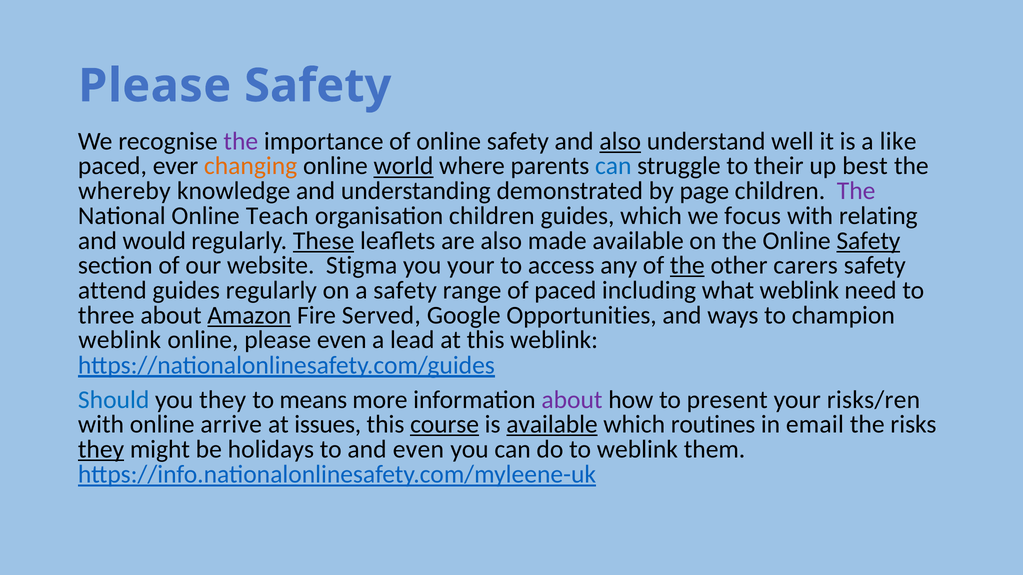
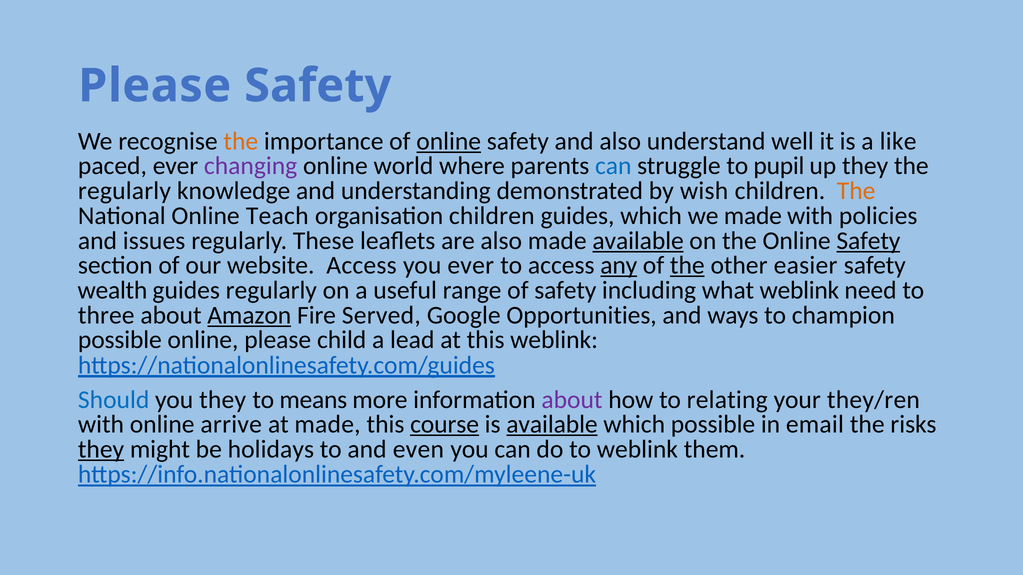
the at (241, 141) colour: purple -> orange
online at (449, 141) underline: none -> present
also at (620, 141) underline: present -> none
changing colour: orange -> purple
world underline: present -> none
their: their -> pupil
up best: best -> they
whereby at (124, 191): whereby -> regularly
page: page -> wish
The at (856, 191) colour: purple -> orange
we focus: focus -> made
relating: relating -> policies
would: would -> issues
These underline: present -> none
available at (638, 241) underline: none -> present
website Stigma: Stigma -> Access
you your: your -> ever
any underline: none -> present
carers: carers -> easier
attend: attend -> wealth
a safety: safety -> useful
of paced: paced -> safety
weblink at (120, 340): weblink -> possible
please even: even -> child
present: present -> relating
risks/ren: risks/ren -> they/ren
at issues: issues -> made
which routines: routines -> possible
